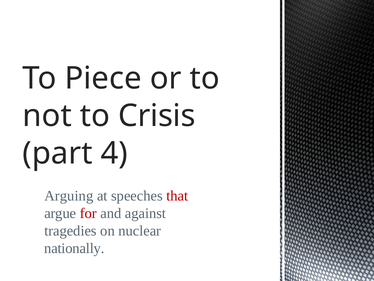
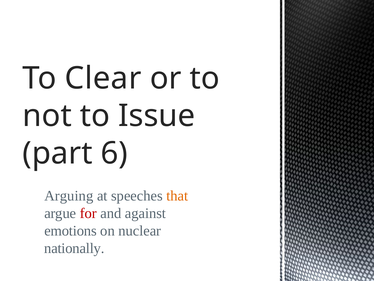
Piece: Piece -> Clear
Crisis: Crisis -> Issue
4: 4 -> 6
that colour: red -> orange
tragedies: tragedies -> emotions
